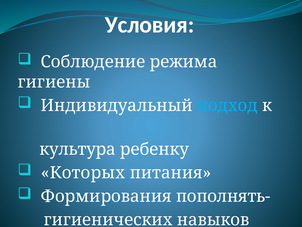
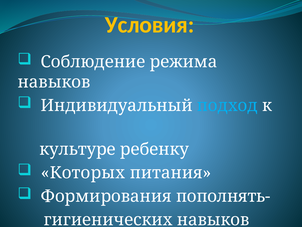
Условия colour: white -> yellow
гигиены at (54, 82): гигиены -> навыков
культура: культура -> культуре
